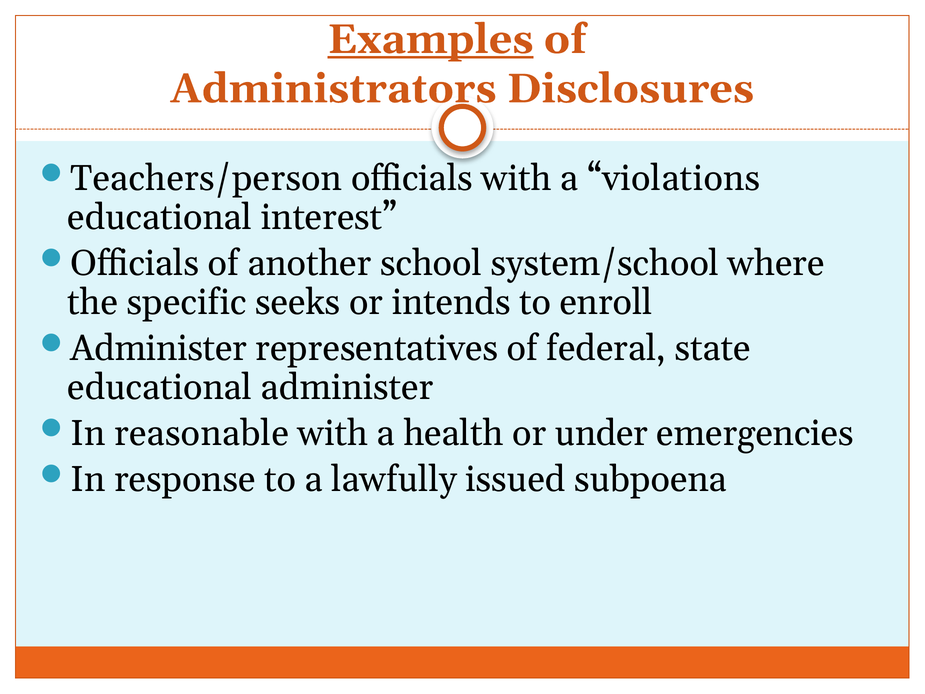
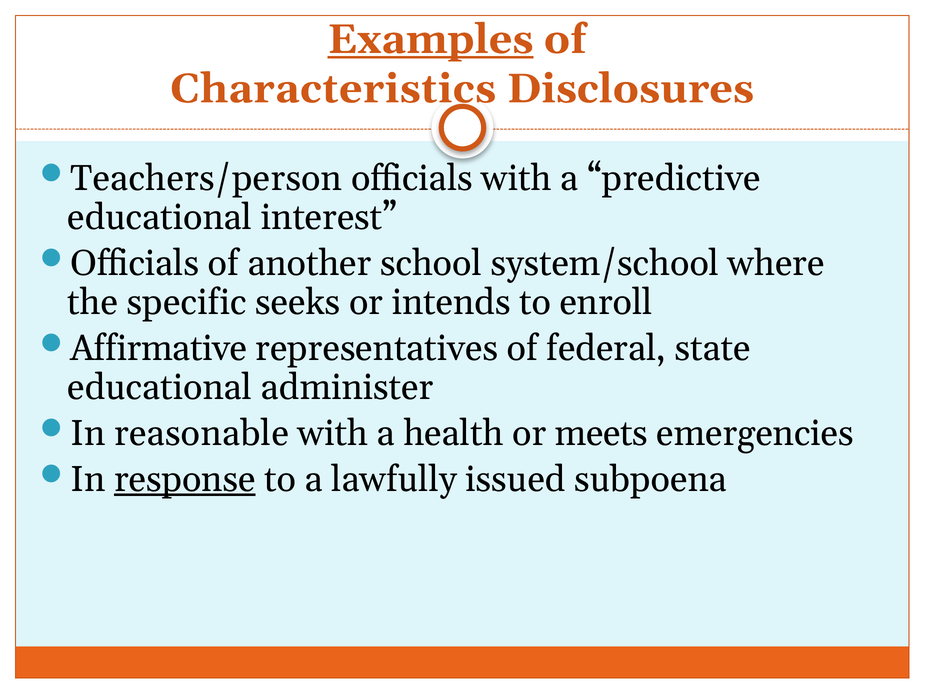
Administrators: Administrators -> Characteristics
violations: violations -> predictive
Administer at (159, 348): Administer -> Affirmative
under: under -> meets
response underline: none -> present
